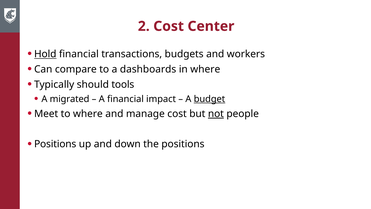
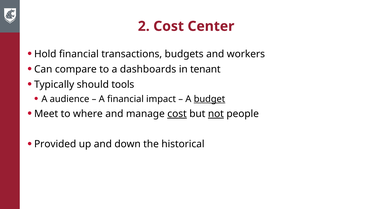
Hold underline: present -> none
in where: where -> tenant
migrated: migrated -> audience
cost at (177, 114) underline: none -> present
Positions at (55, 144): Positions -> Provided
the positions: positions -> historical
